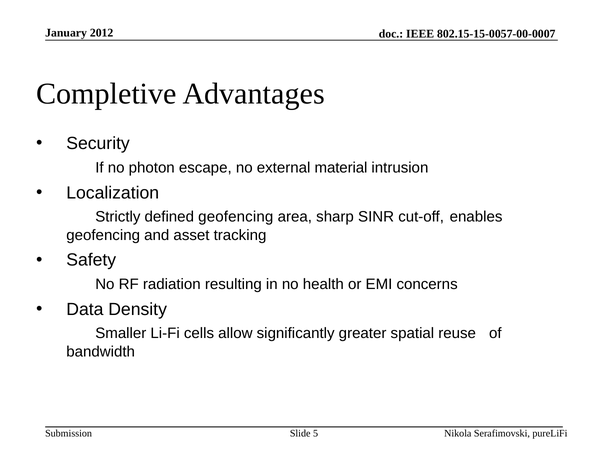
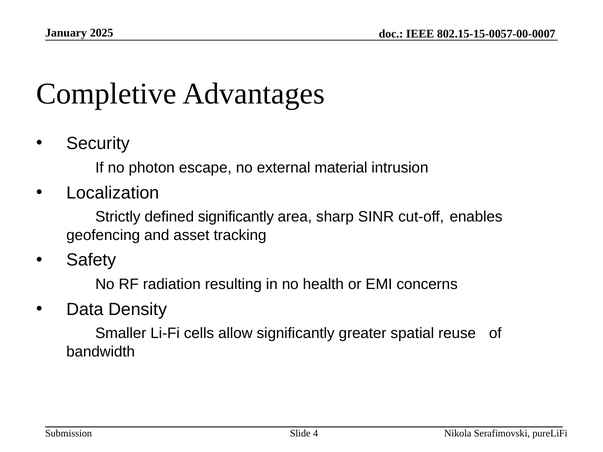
2012: 2012 -> 2025
defined geofencing: geofencing -> significantly
5: 5 -> 4
